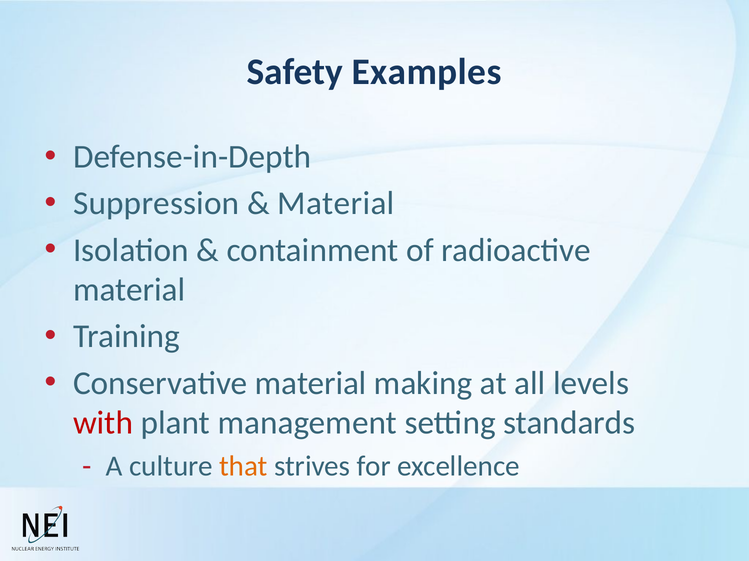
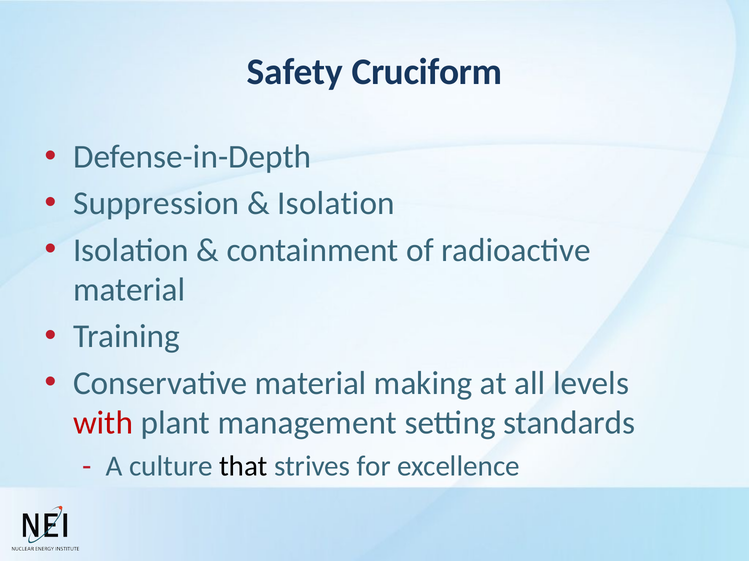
Examples: Examples -> Cruciform
Material at (336, 204): Material -> Isolation
that colour: orange -> black
